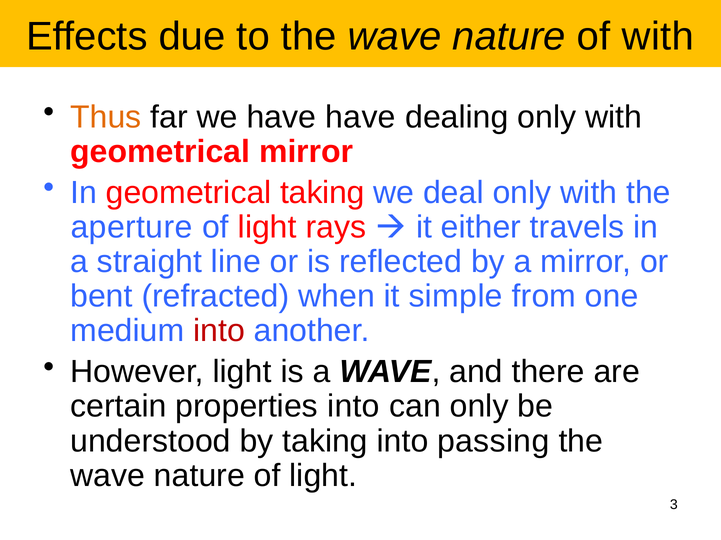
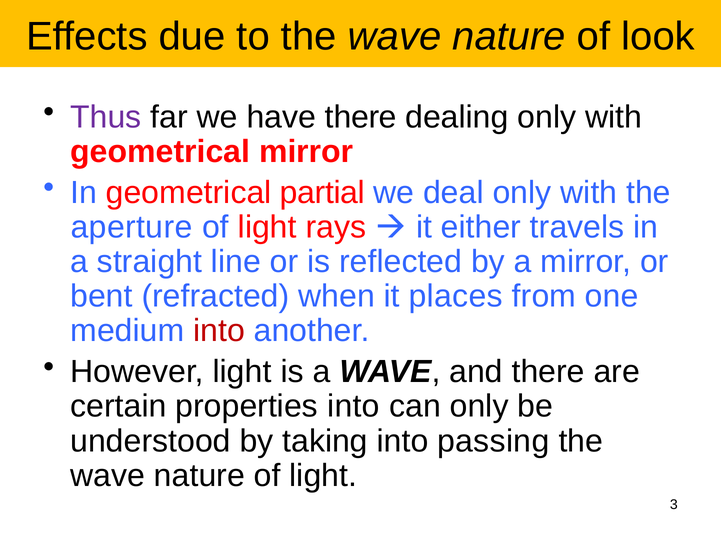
of with: with -> look
Thus colour: orange -> purple
have have: have -> there
geometrical taking: taking -> partial
simple: simple -> places
